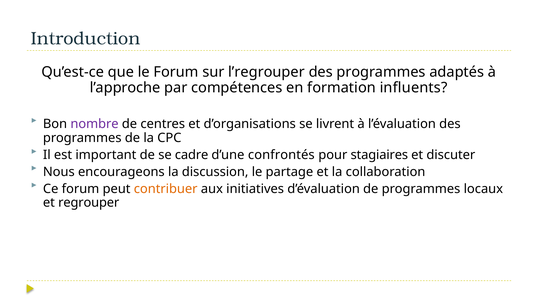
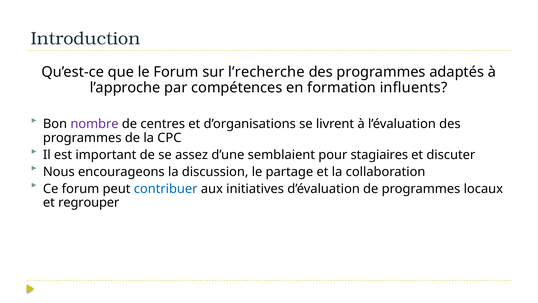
l’regrouper: l’regrouper -> l’recherche
cadre: cadre -> assez
confrontés: confrontés -> semblaient
contribuer colour: orange -> blue
